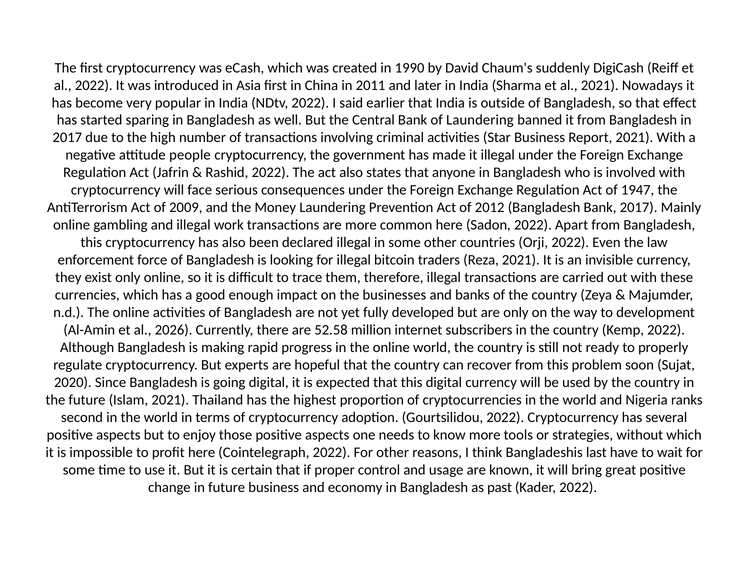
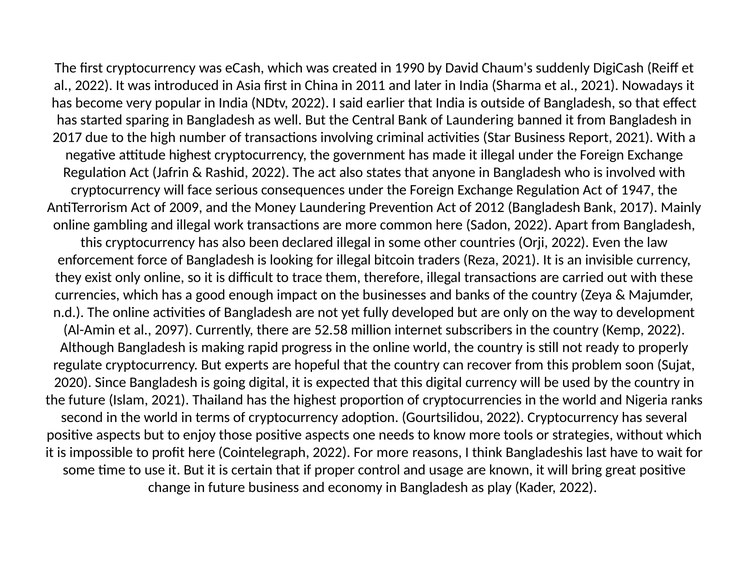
attitude people: people -> highest
2026: 2026 -> 2097
For other: other -> more
past: past -> play
